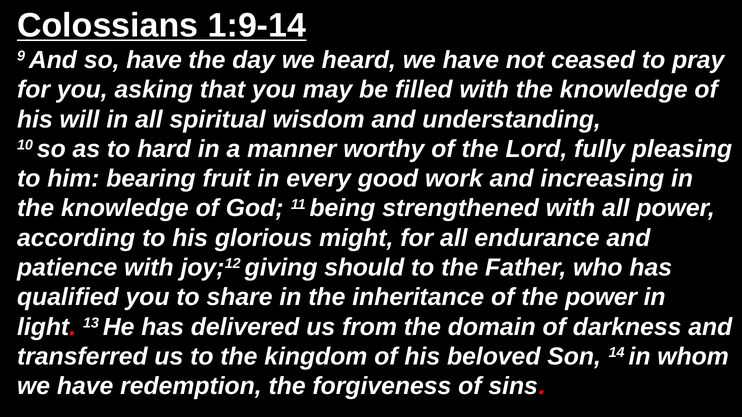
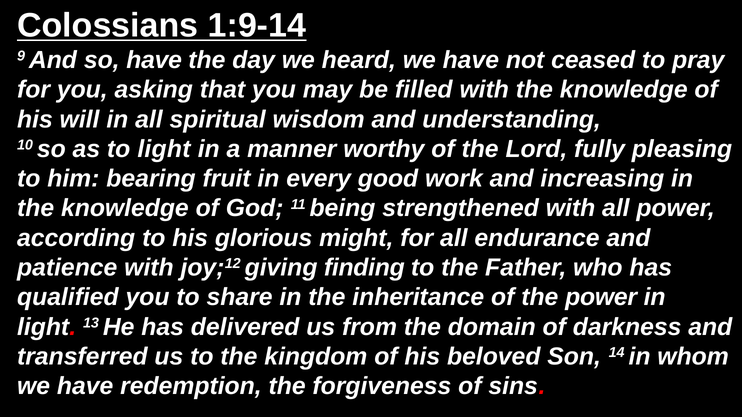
to hard: hard -> light
should: should -> finding
